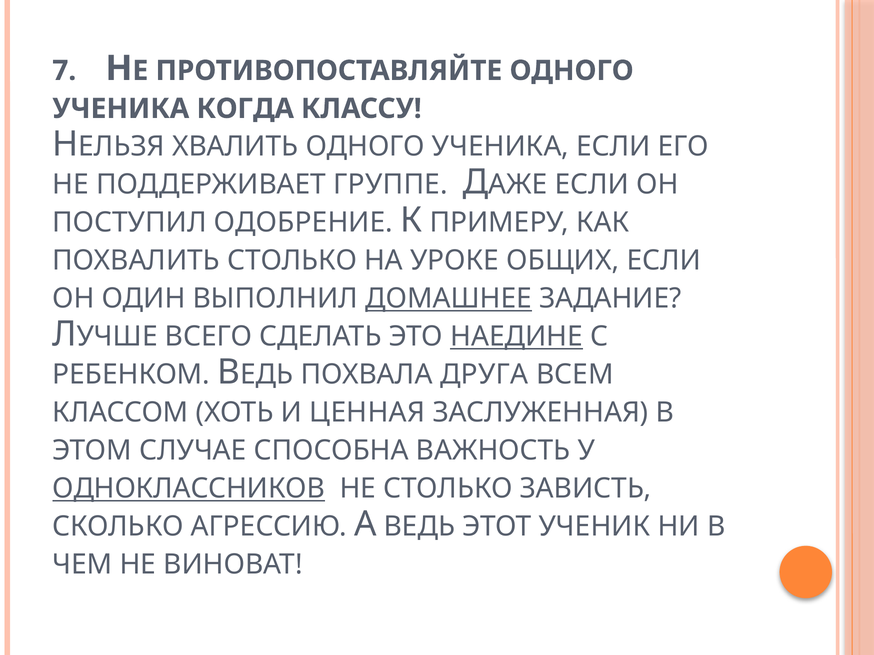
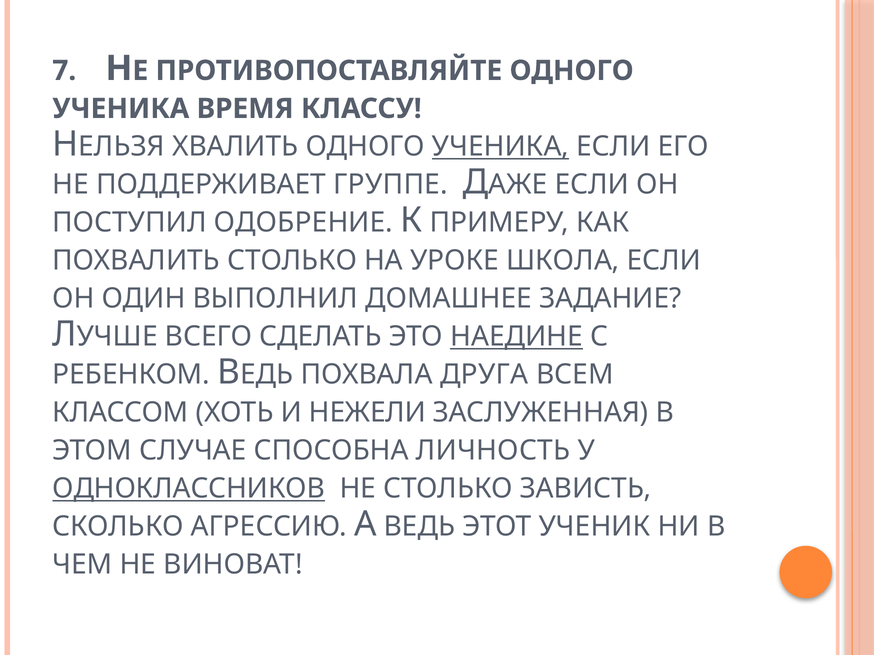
КОГДА: КОГДА -> ВРЕМЯ
УЧЕНИКА at (500, 147) underline: none -> present
ОБЩИХ: ОБЩИХ -> ШКОЛА
ДОМАШНЕЕ underline: present -> none
ЦЕННАЯ: ЦЕННАЯ -> НЕЖЕЛИ
ВАЖНОСТЬ: ВАЖНОСТЬ -> ЛИЧНОСТЬ
